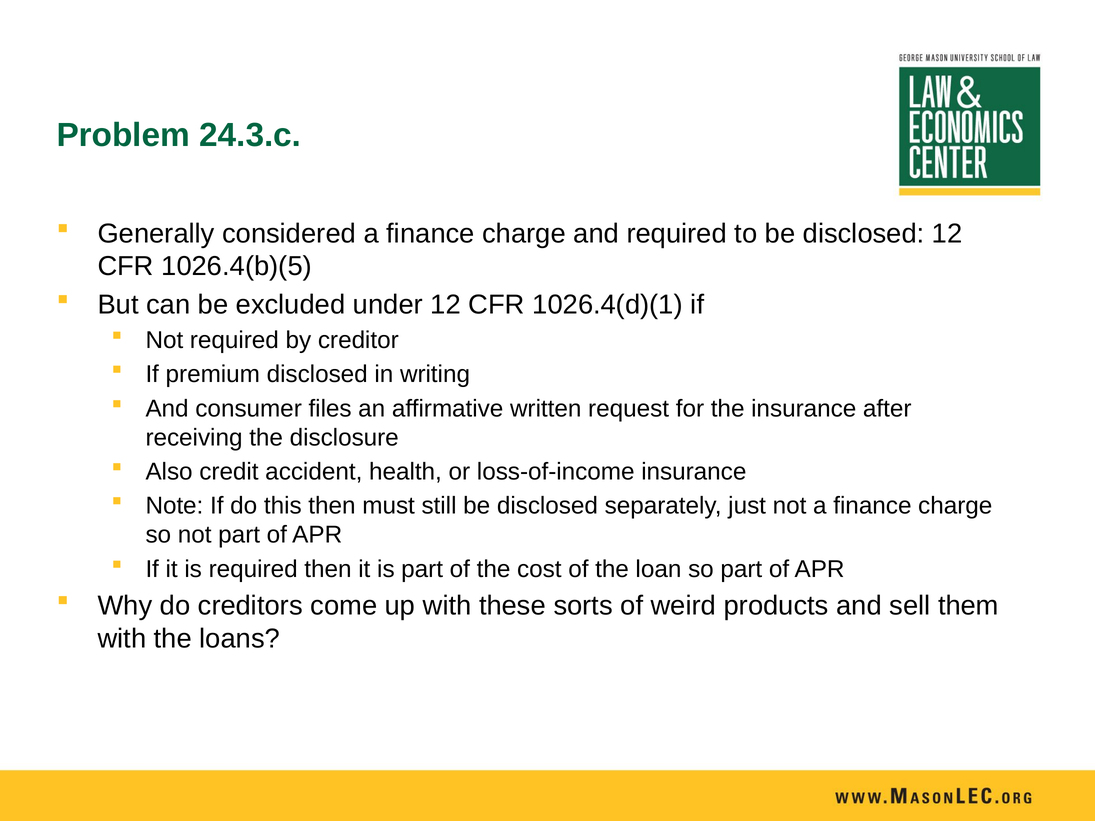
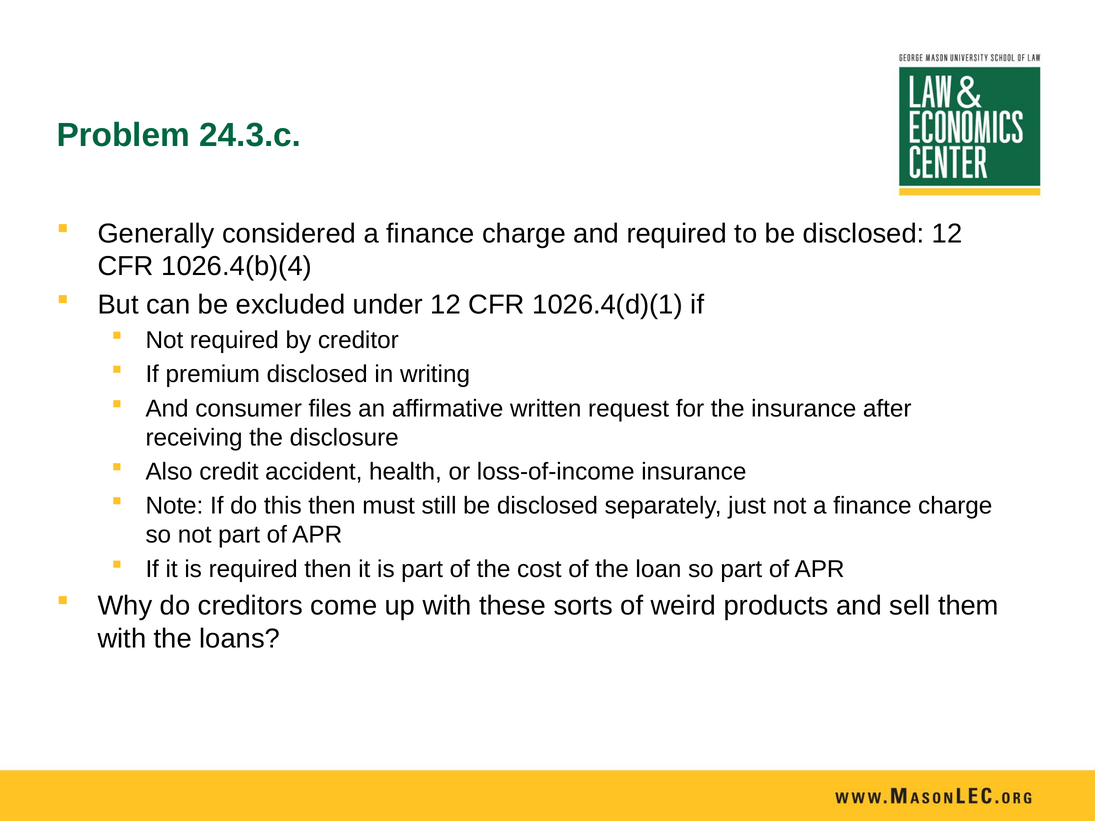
1026.4(b)(5: 1026.4(b)(5 -> 1026.4(b)(4
